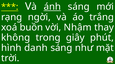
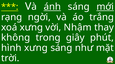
mới underline: none -> present
buồn at (31, 28): buồn -> xưng
hình danh: danh -> xưng
